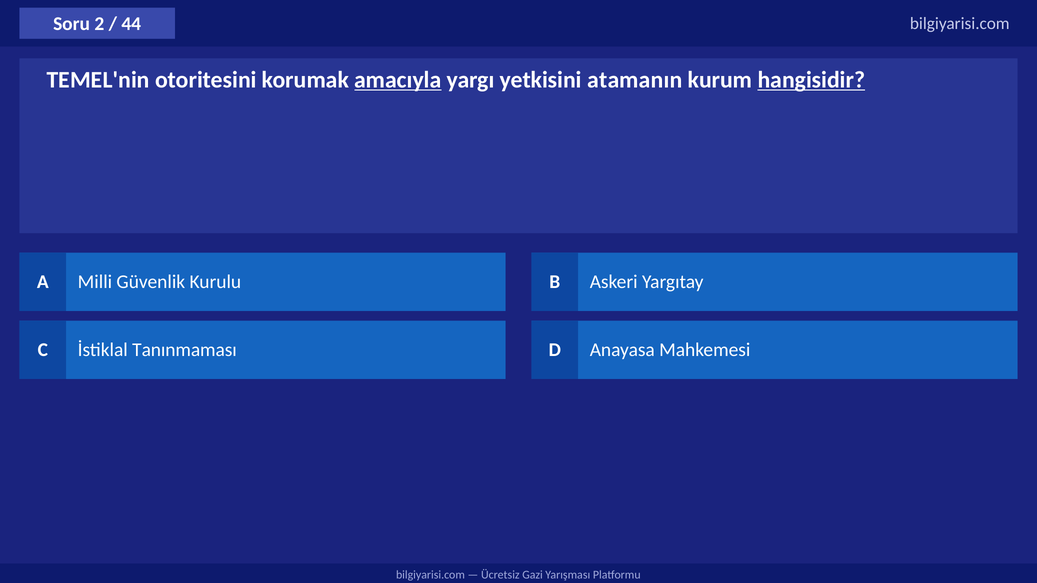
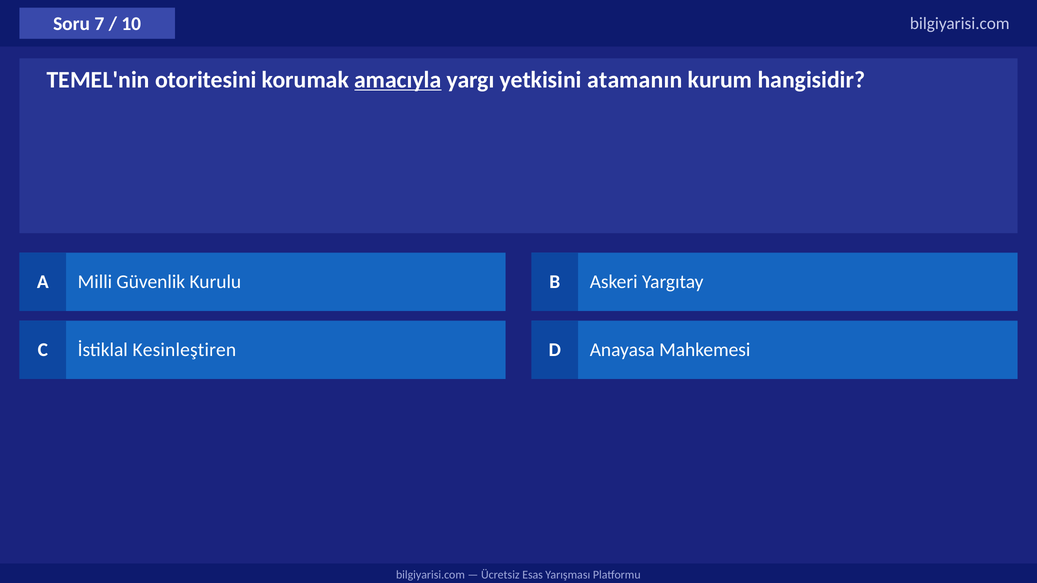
2: 2 -> 7
44: 44 -> 10
hangisidir underline: present -> none
Tanınmaması: Tanınmaması -> Kesinleştiren
Gazi: Gazi -> Esas
